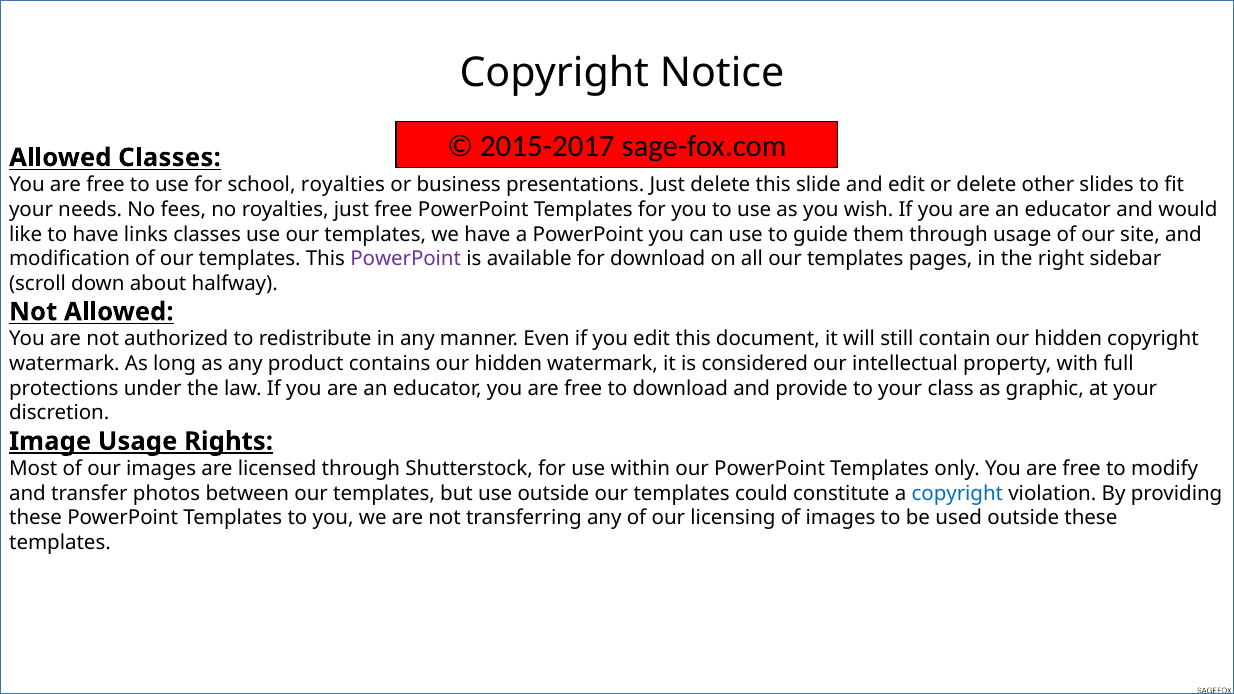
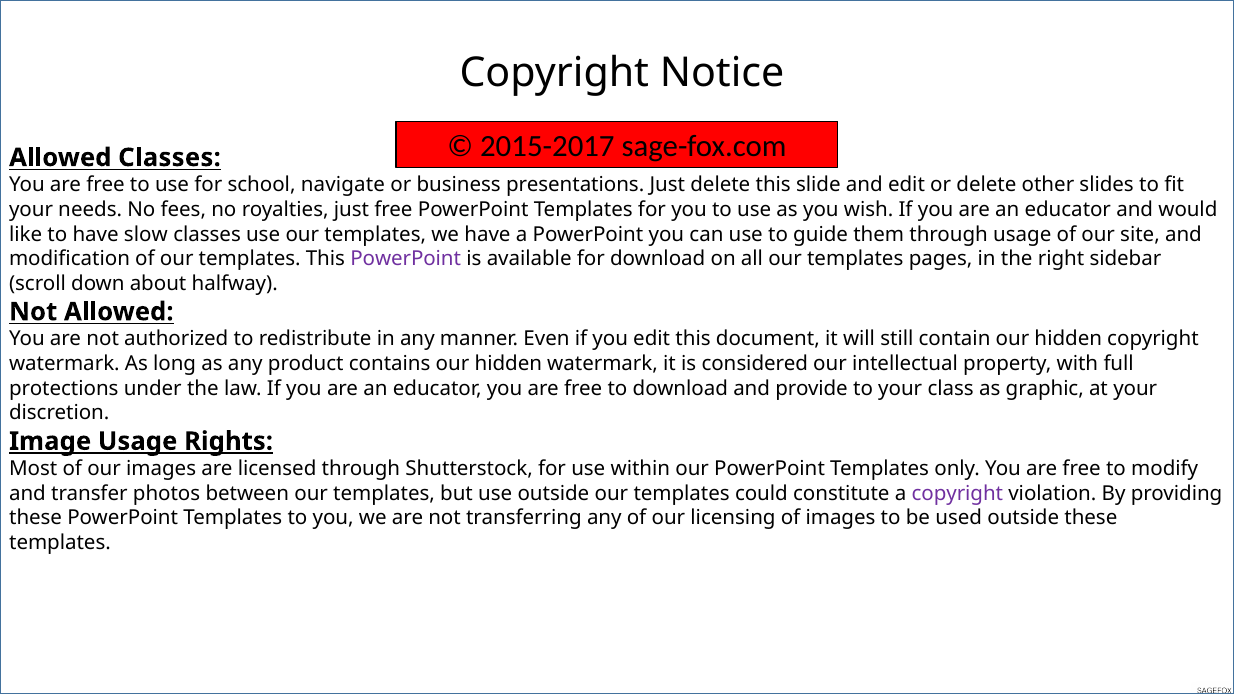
school royalties: royalties -> navigate
links: links -> slow
copyright at (957, 493) colour: blue -> purple
